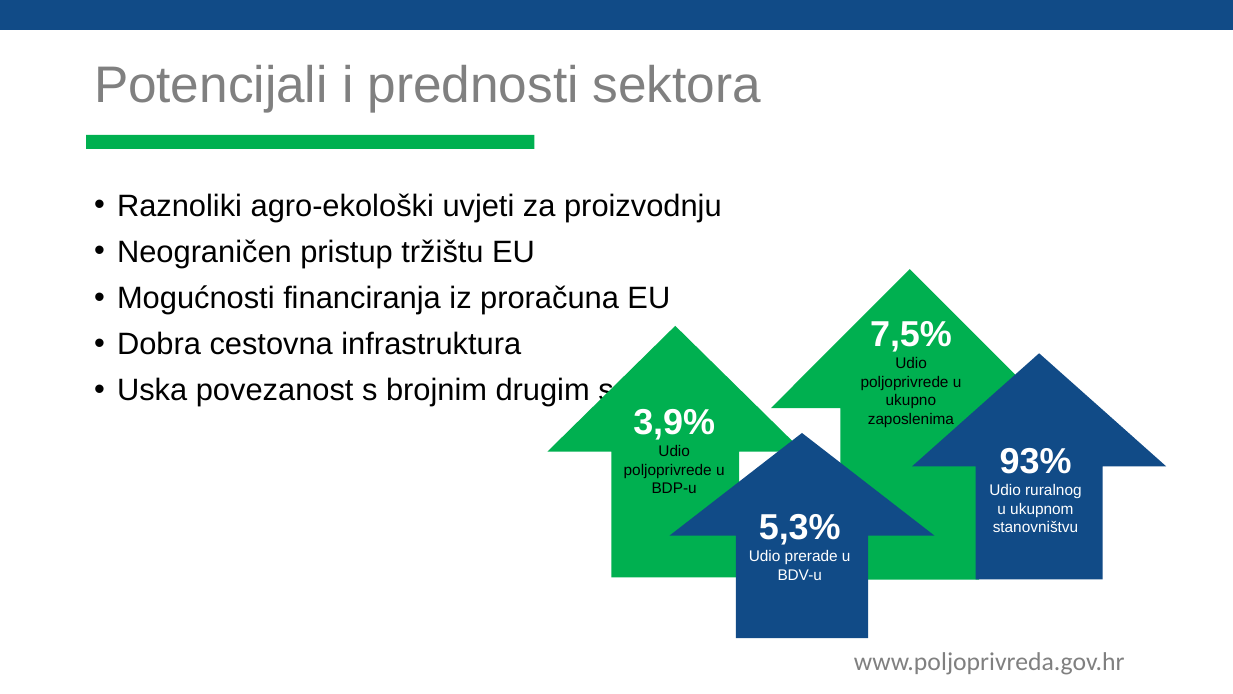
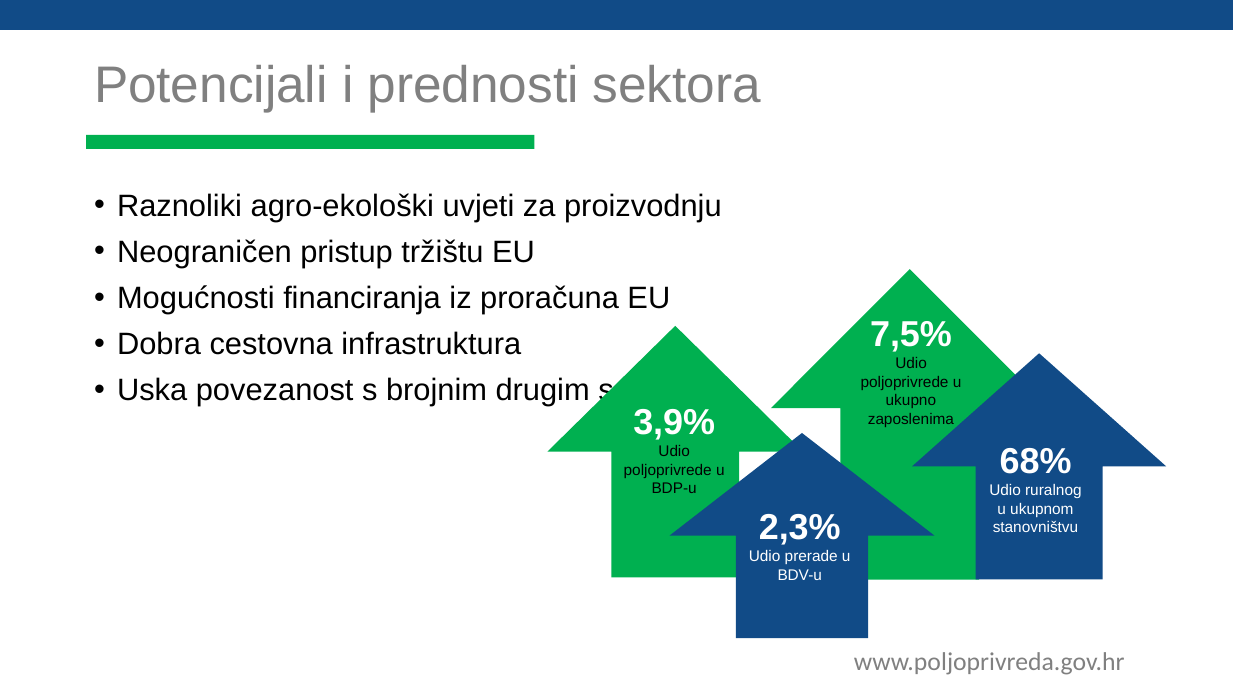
93%: 93% -> 68%
5,3%: 5,3% -> 2,3%
